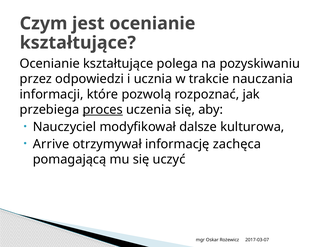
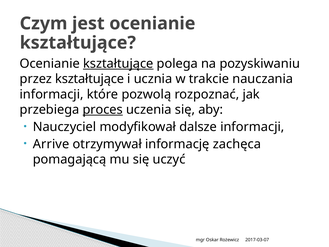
kształtujące at (118, 63) underline: none -> present
przez odpowiedzi: odpowiedzi -> kształtujące
dalsze kulturowa: kulturowa -> informacji
